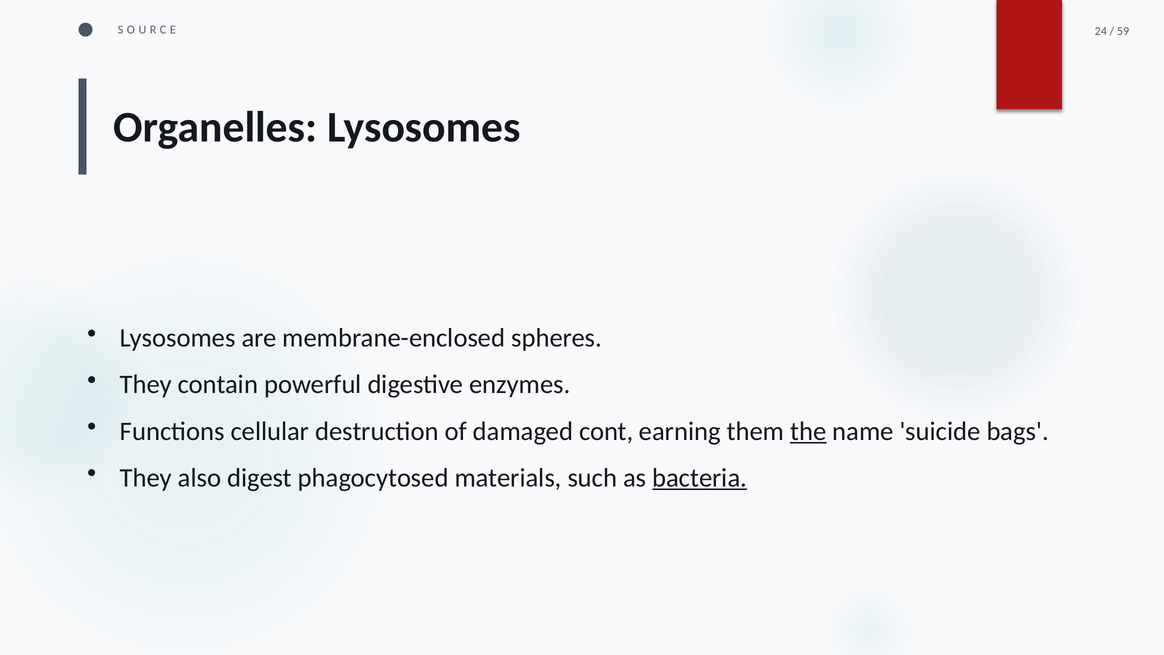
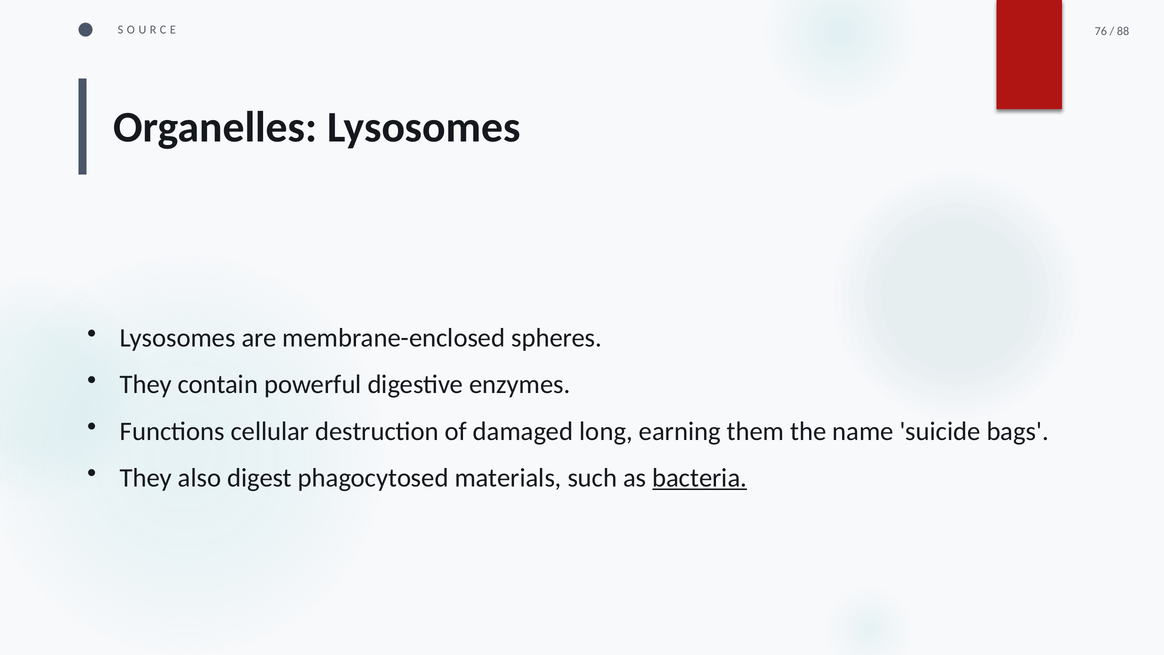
24: 24 -> 76
59: 59 -> 88
cont: cont -> long
the underline: present -> none
